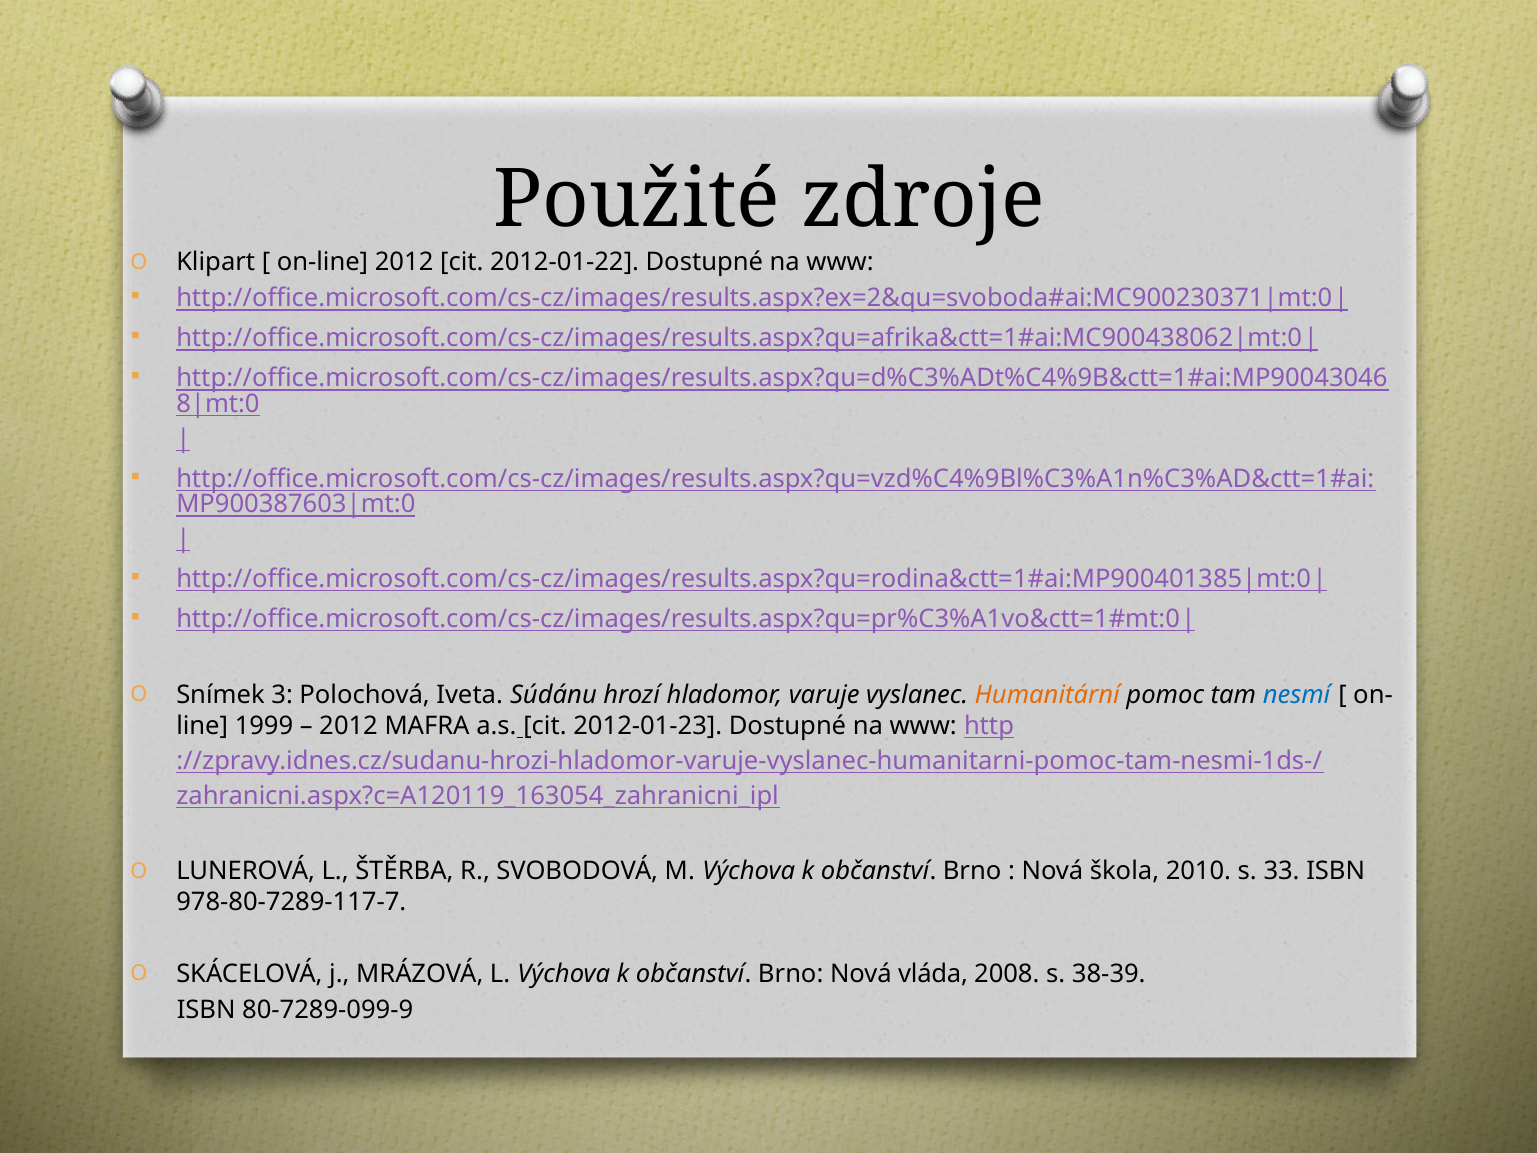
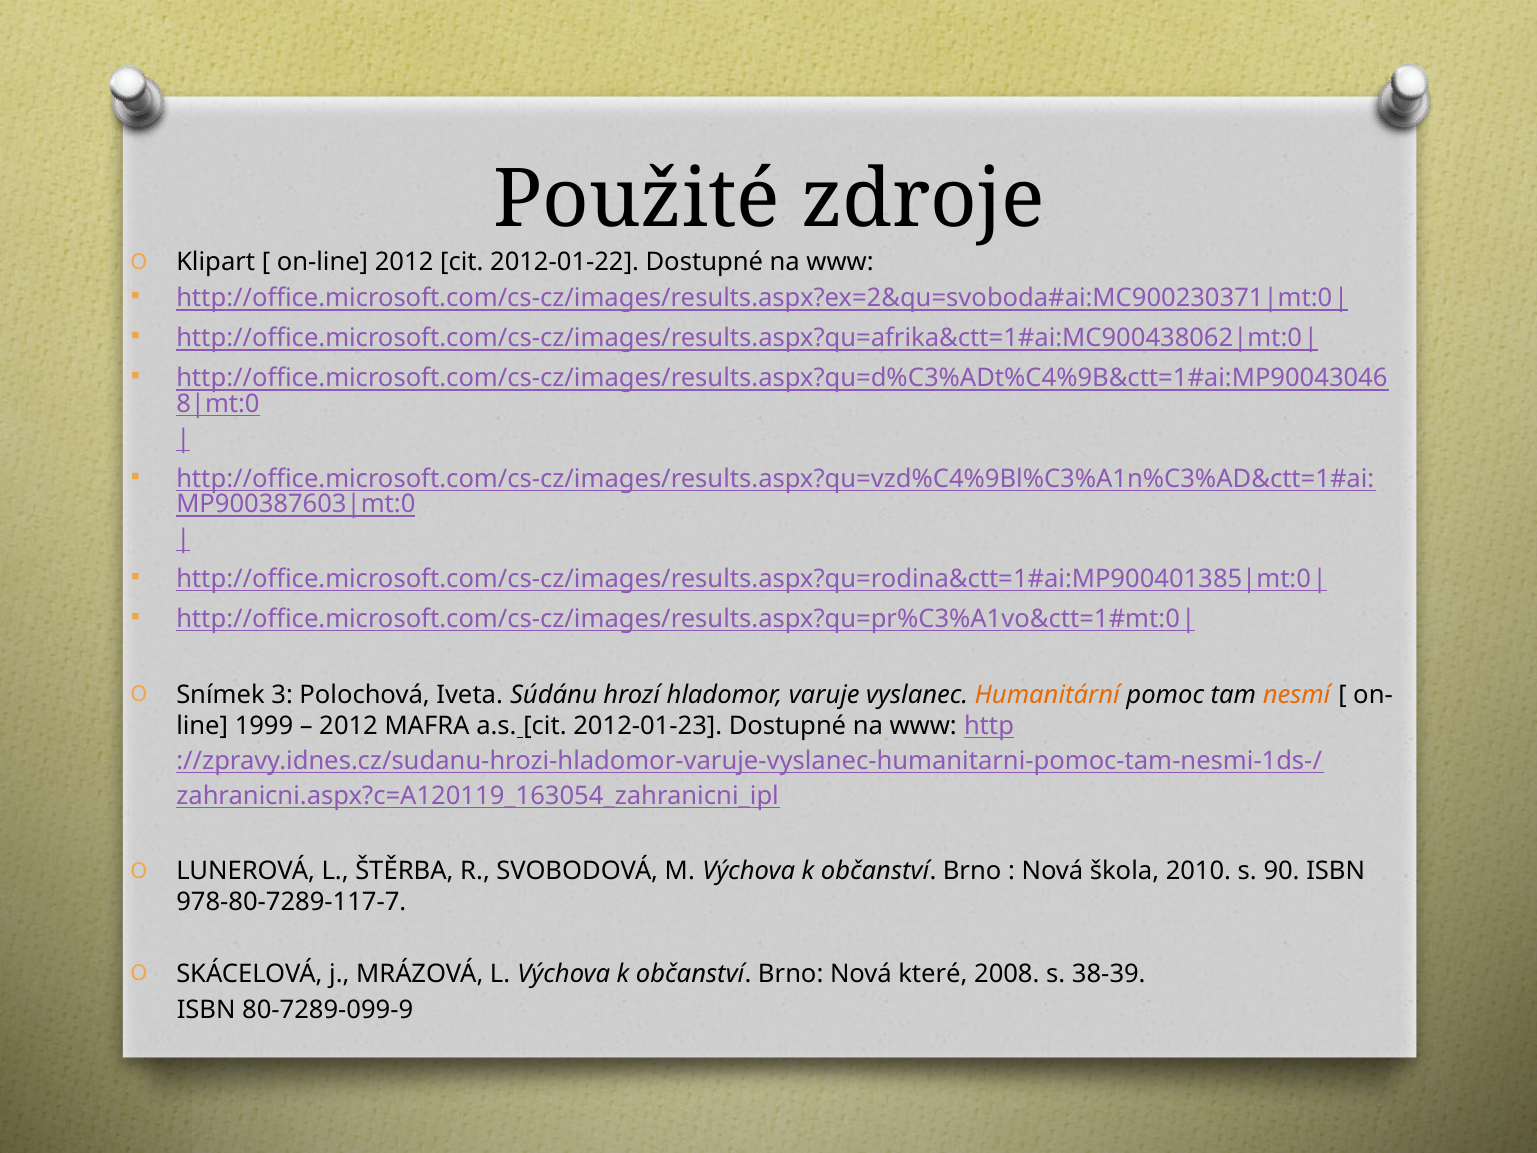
nesmí colour: blue -> orange
33: 33 -> 90
vláda: vláda -> které
